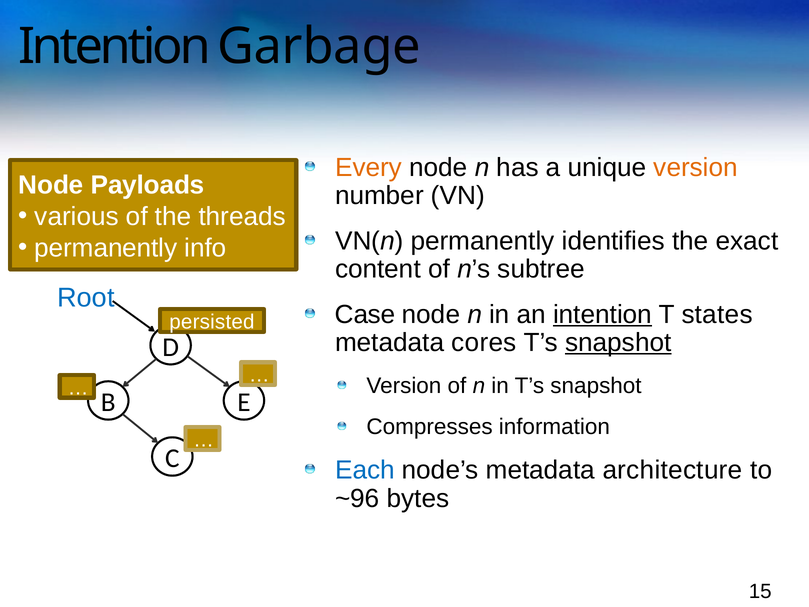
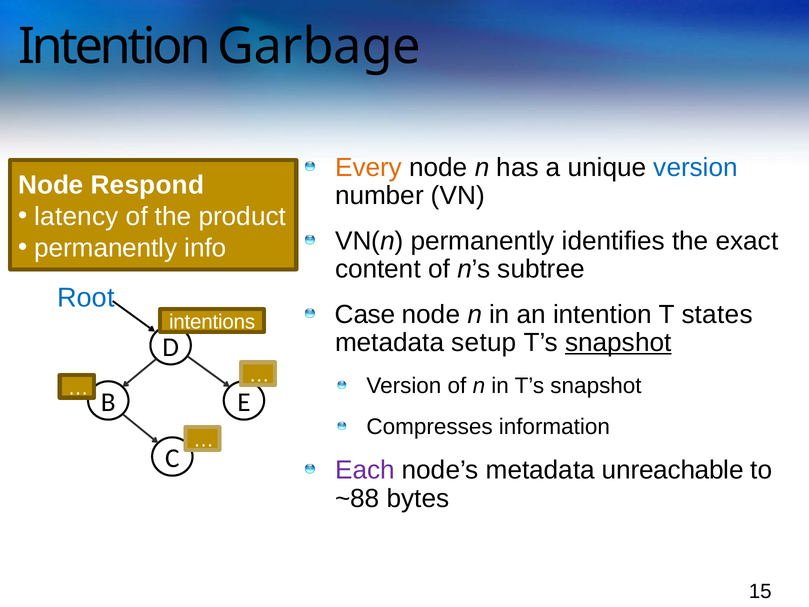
version at (696, 167) colour: orange -> blue
Payloads: Payloads -> Respond
various: various -> latency
threads: threads -> product
intention at (603, 314) underline: present -> none
persisted: persisted -> intentions
cores: cores -> setup
Each colour: blue -> purple
architecture: architecture -> unreachable
~96: ~96 -> ~88
